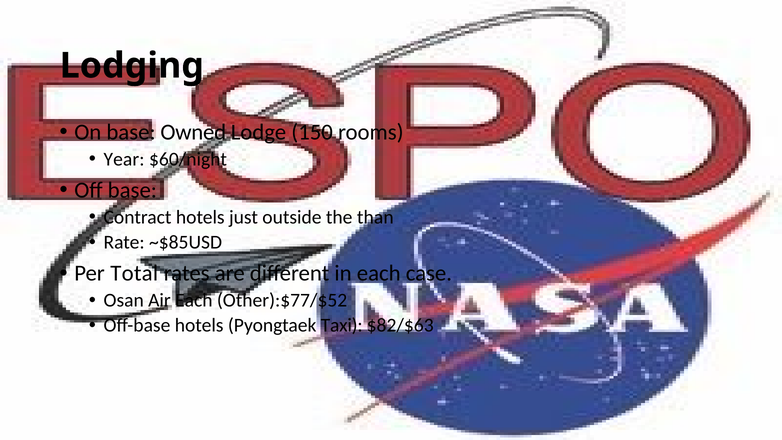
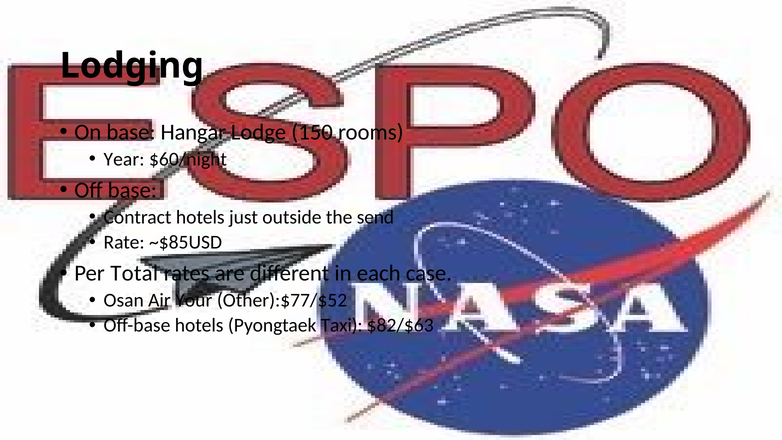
Owned: Owned -> Hangar
than: than -> send
Air Each: Each -> Your
